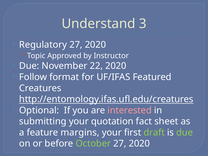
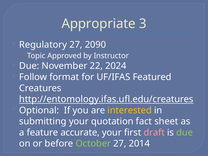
Understand: Understand -> Appropriate
2020 at (95, 45): 2020 -> 2090
22 2020: 2020 -> 2024
interested colour: pink -> yellow
margins: margins -> accurate
draft colour: light green -> pink
2020 at (139, 144): 2020 -> 2014
